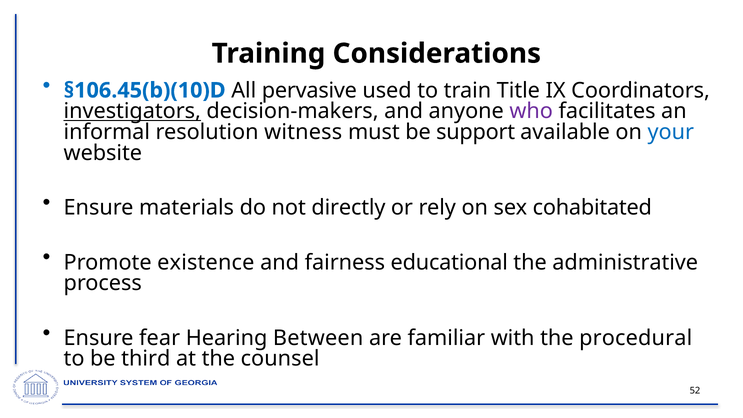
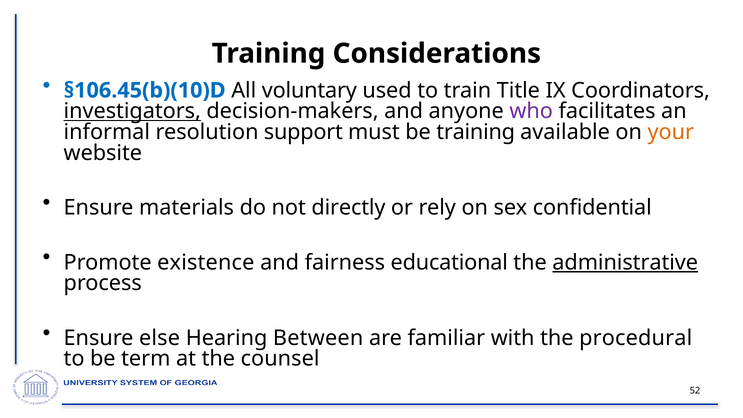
pervasive: pervasive -> voluntary
witness: witness -> support
be support: support -> training
your colour: blue -> orange
cohabitated: cohabitated -> confidential
administrative underline: none -> present
fear: fear -> else
third: third -> term
